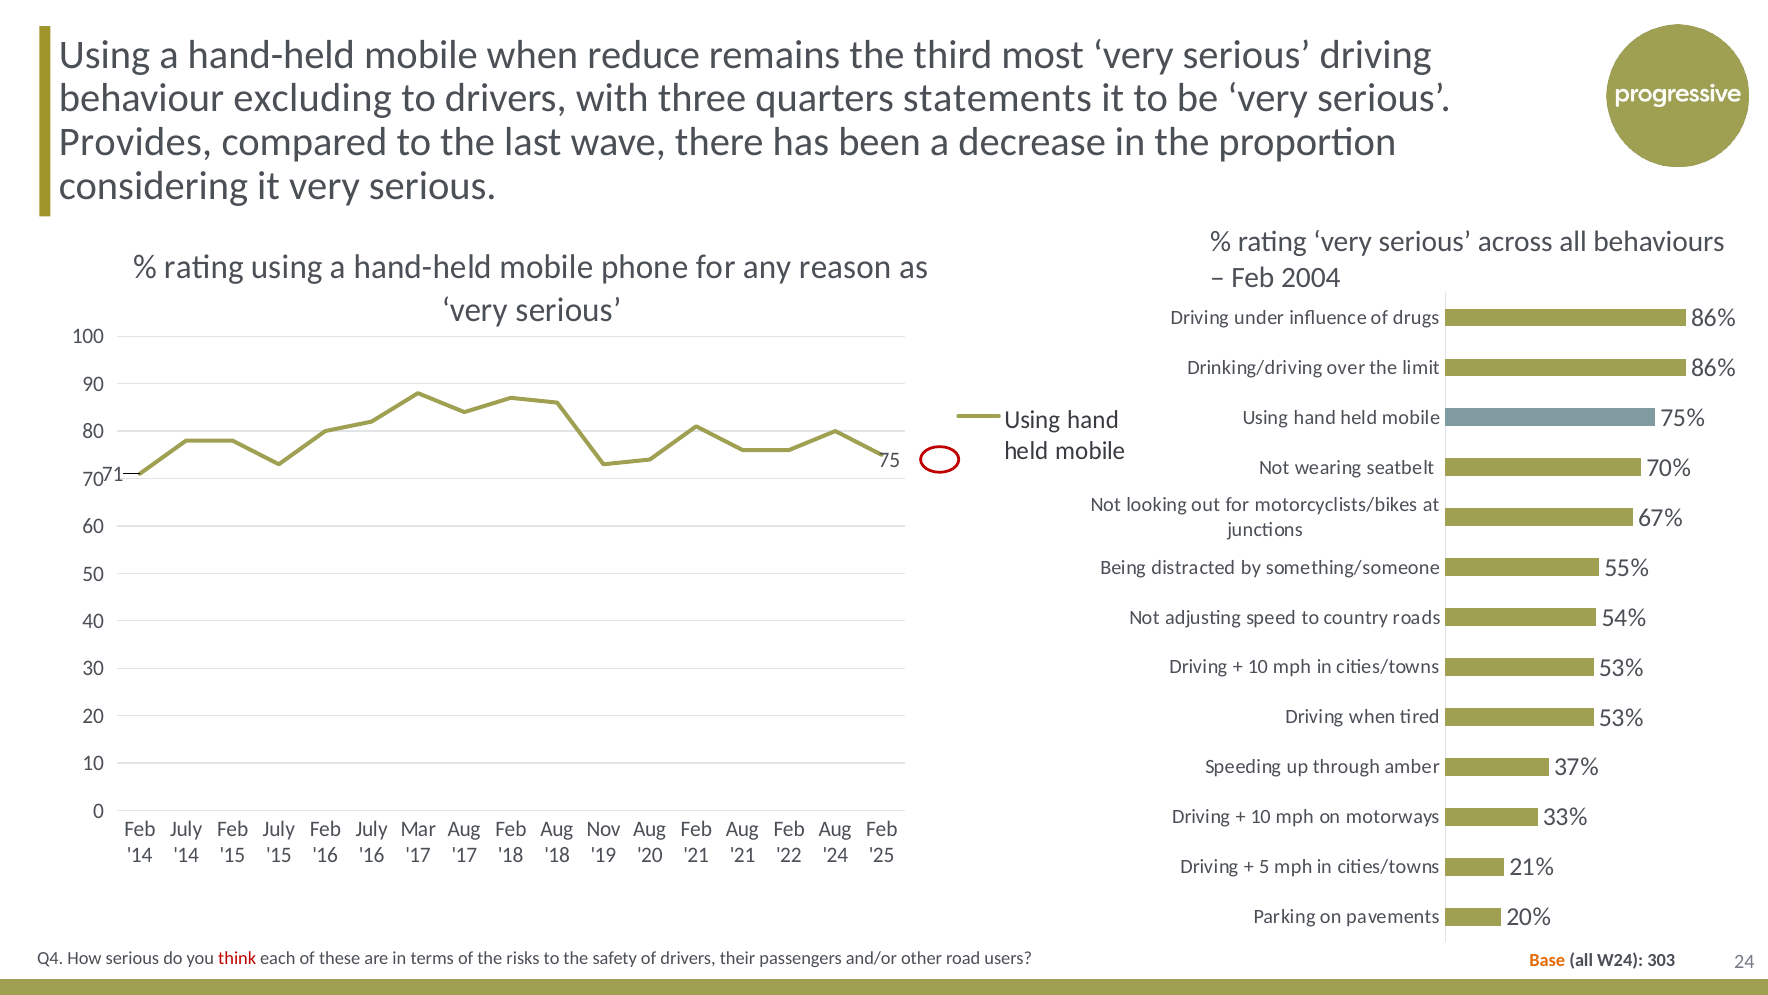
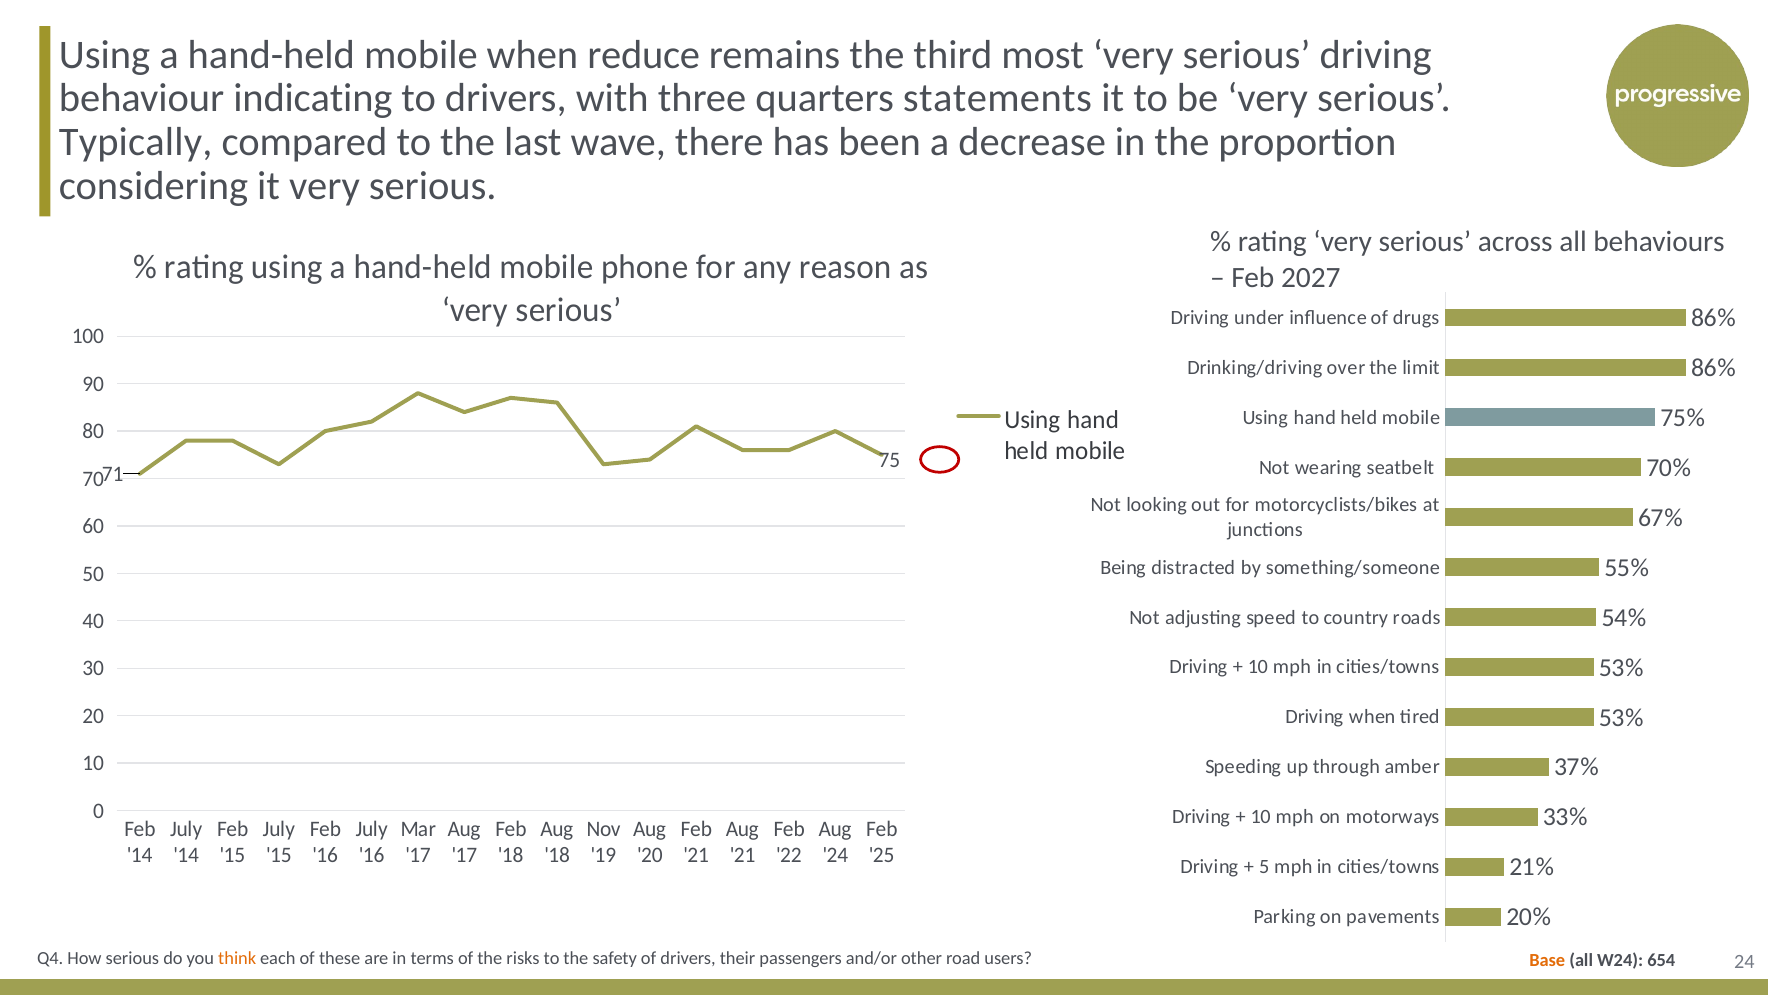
excluding: excluding -> indicating
Provides: Provides -> Typically
2004: 2004 -> 2027
think colour: red -> orange
303: 303 -> 654
